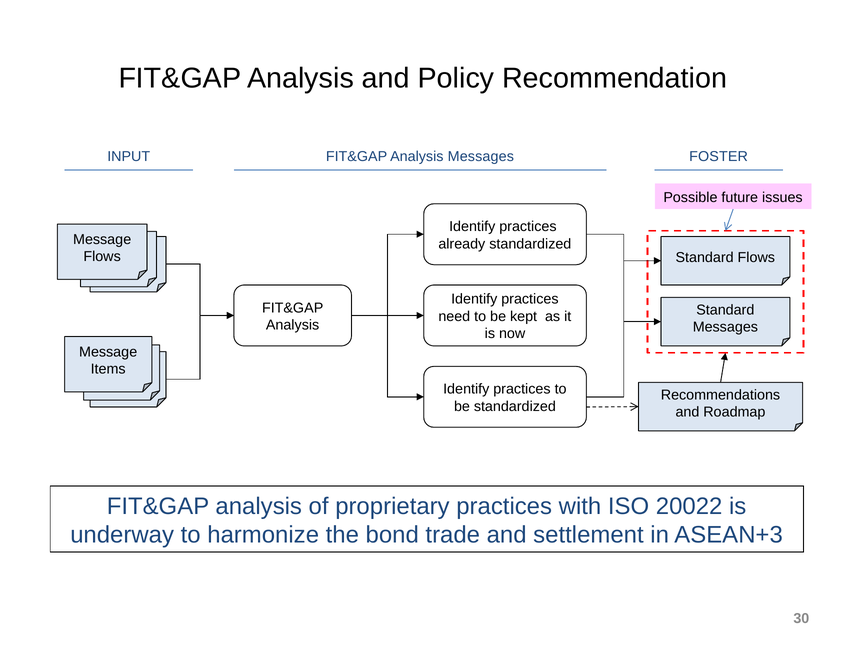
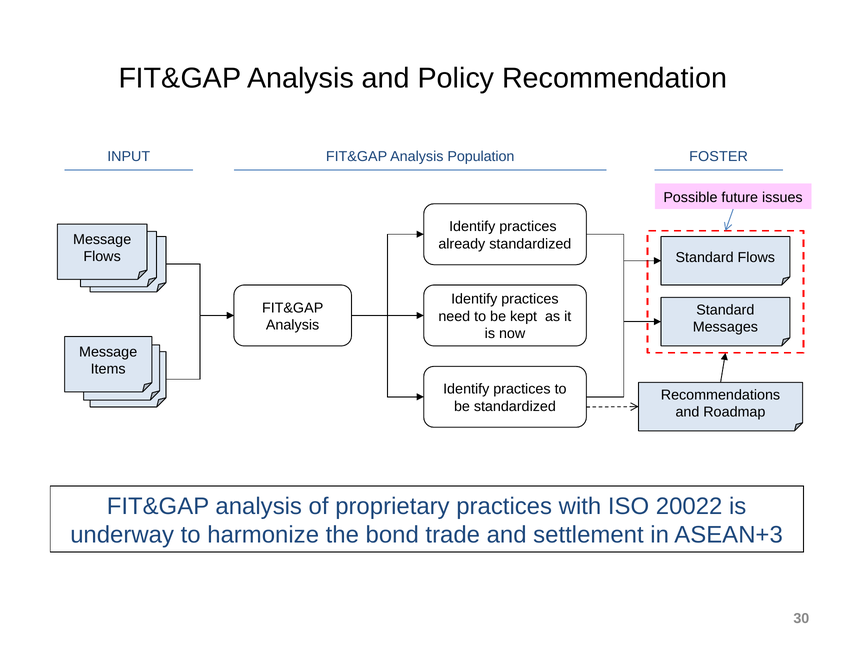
Analysis Messages: Messages -> Population
